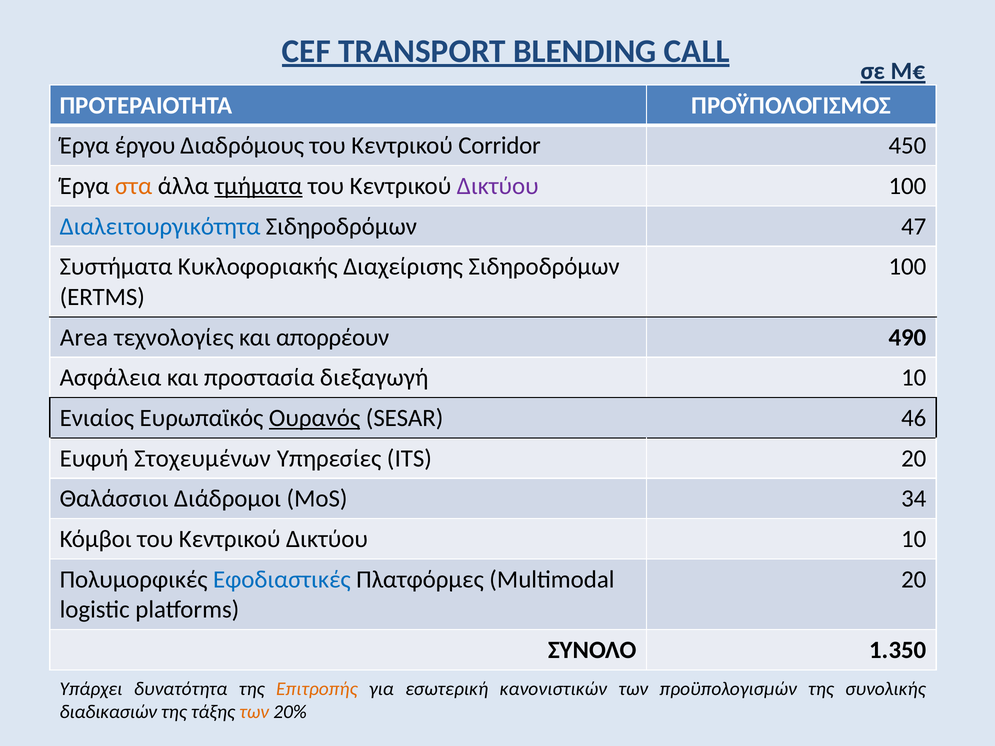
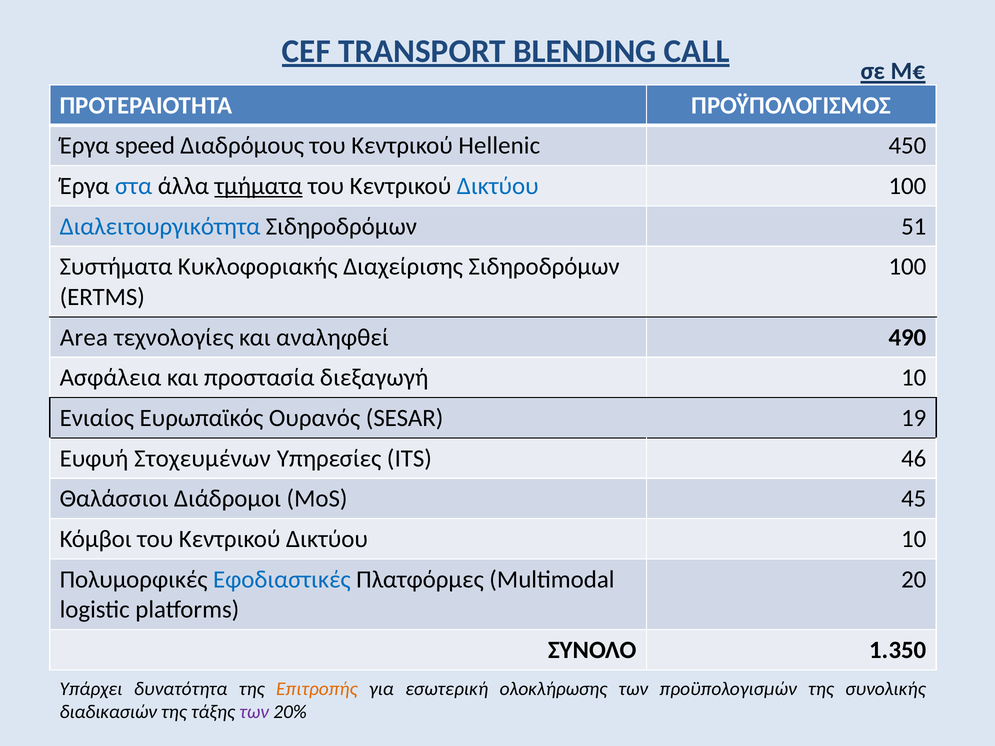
έργου: έργου -> speed
Corridor: Corridor -> Hellenic
στα colour: orange -> blue
Δικτύου at (498, 186) colour: purple -> blue
47: 47 -> 51
απορρέουν: απορρέουν -> αναληφθεί
Ουρανός underline: present -> none
46: 46 -> 19
ITS 20: 20 -> 46
34: 34 -> 45
κανονιστικών: κανονιστικών -> ολοκλήρωσης
των at (254, 712) colour: orange -> purple
